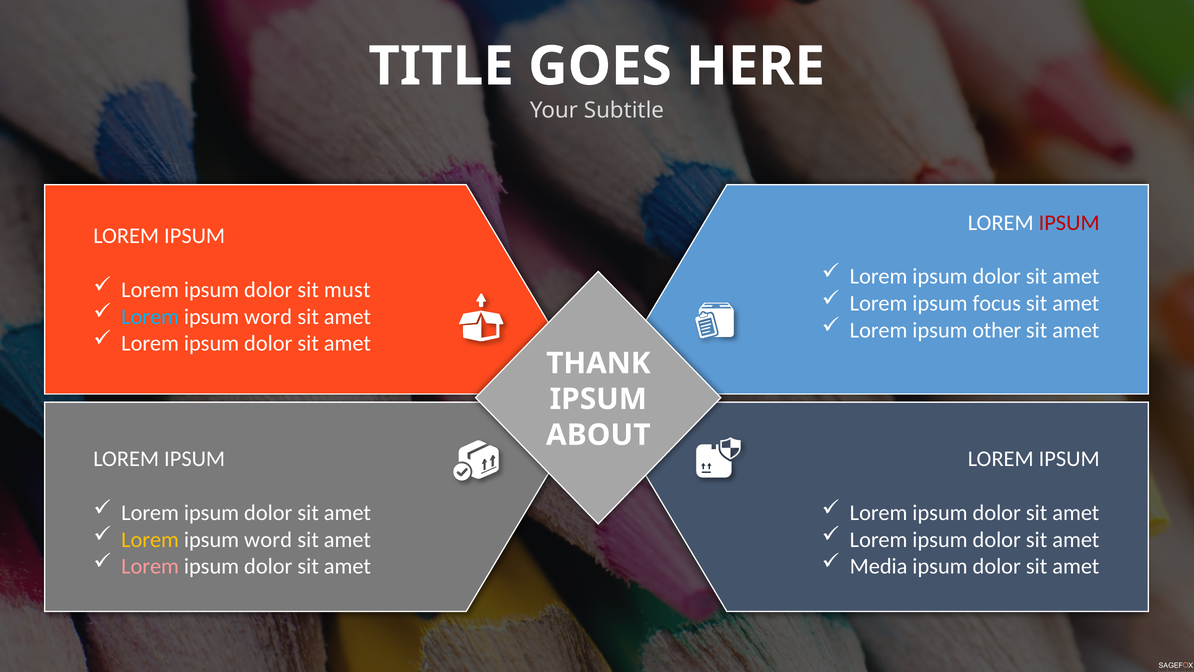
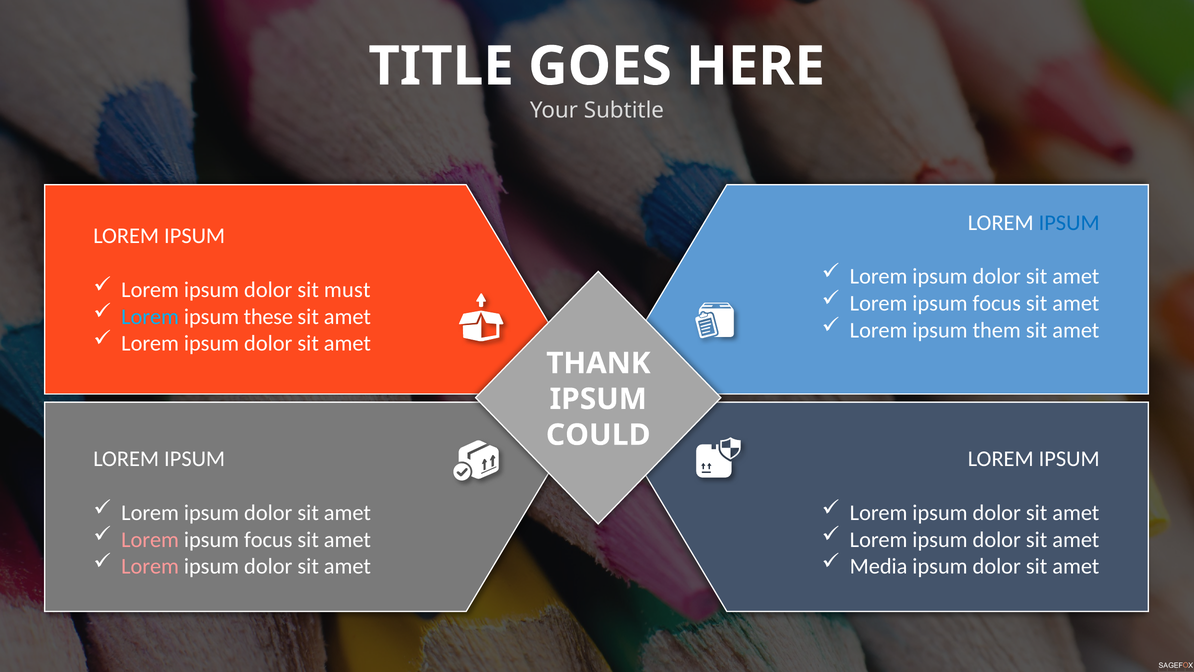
IPSUM at (1069, 223) colour: red -> blue
word at (268, 317): word -> these
other: other -> them
ABOUT: ABOUT -> COULD
Lorem at (150, 539) colour: yellow -> pink
word at (268, 539): word -> focus
